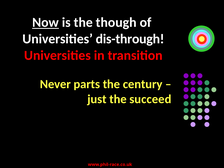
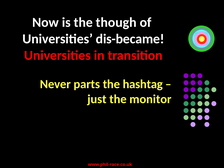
Now underline: present -> none
dis-through: dis-through -> dis-became
century: century -> hashtag
succeed: succeed -> monitor
